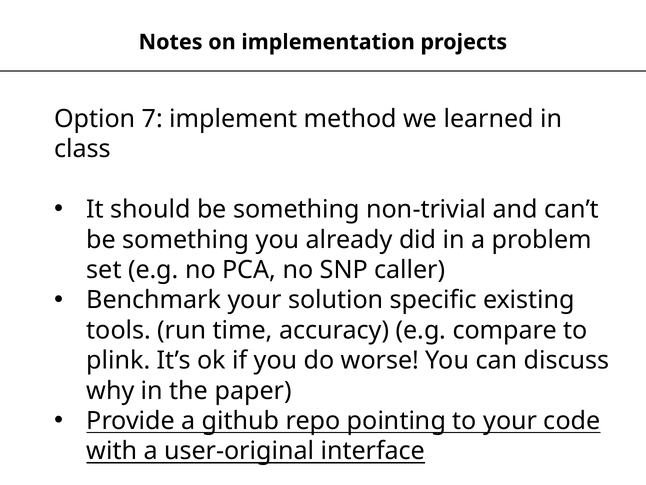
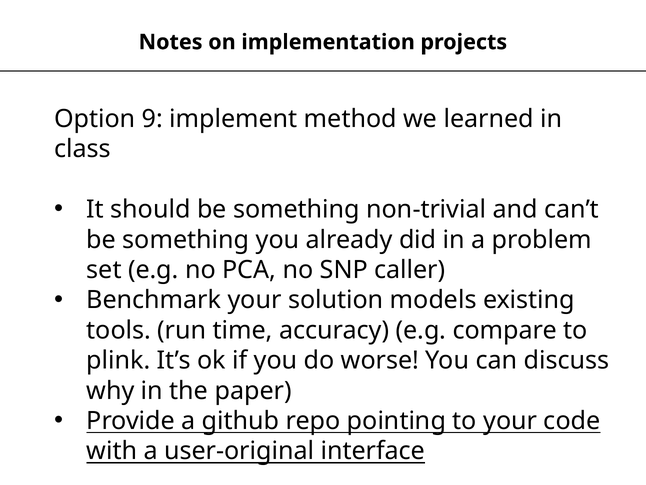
7: 7 -> 9
specific: specific -> models
